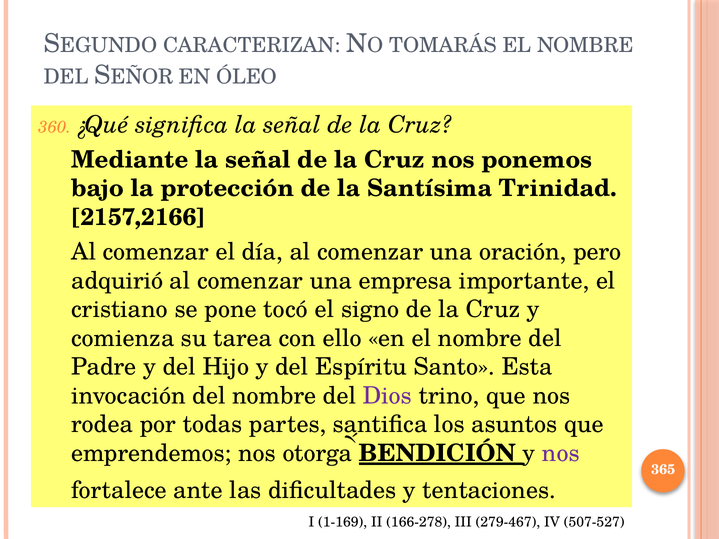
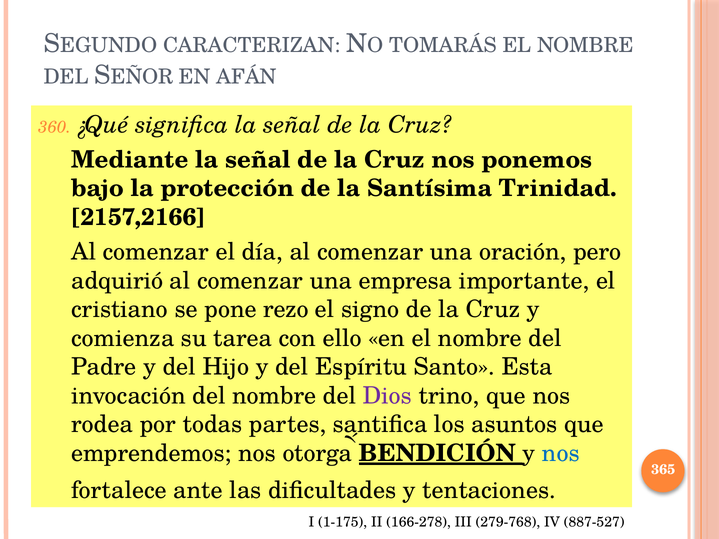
ÓLEO: ÓLEO -> AFÁN
tocó: tocó -> rezo
nos at (561, 453) colour: purple -> blue
1-169: 1-169 -> 1-175
279-467: 279-467 -> 279-768
507-527: 507-527 -> 887-527
